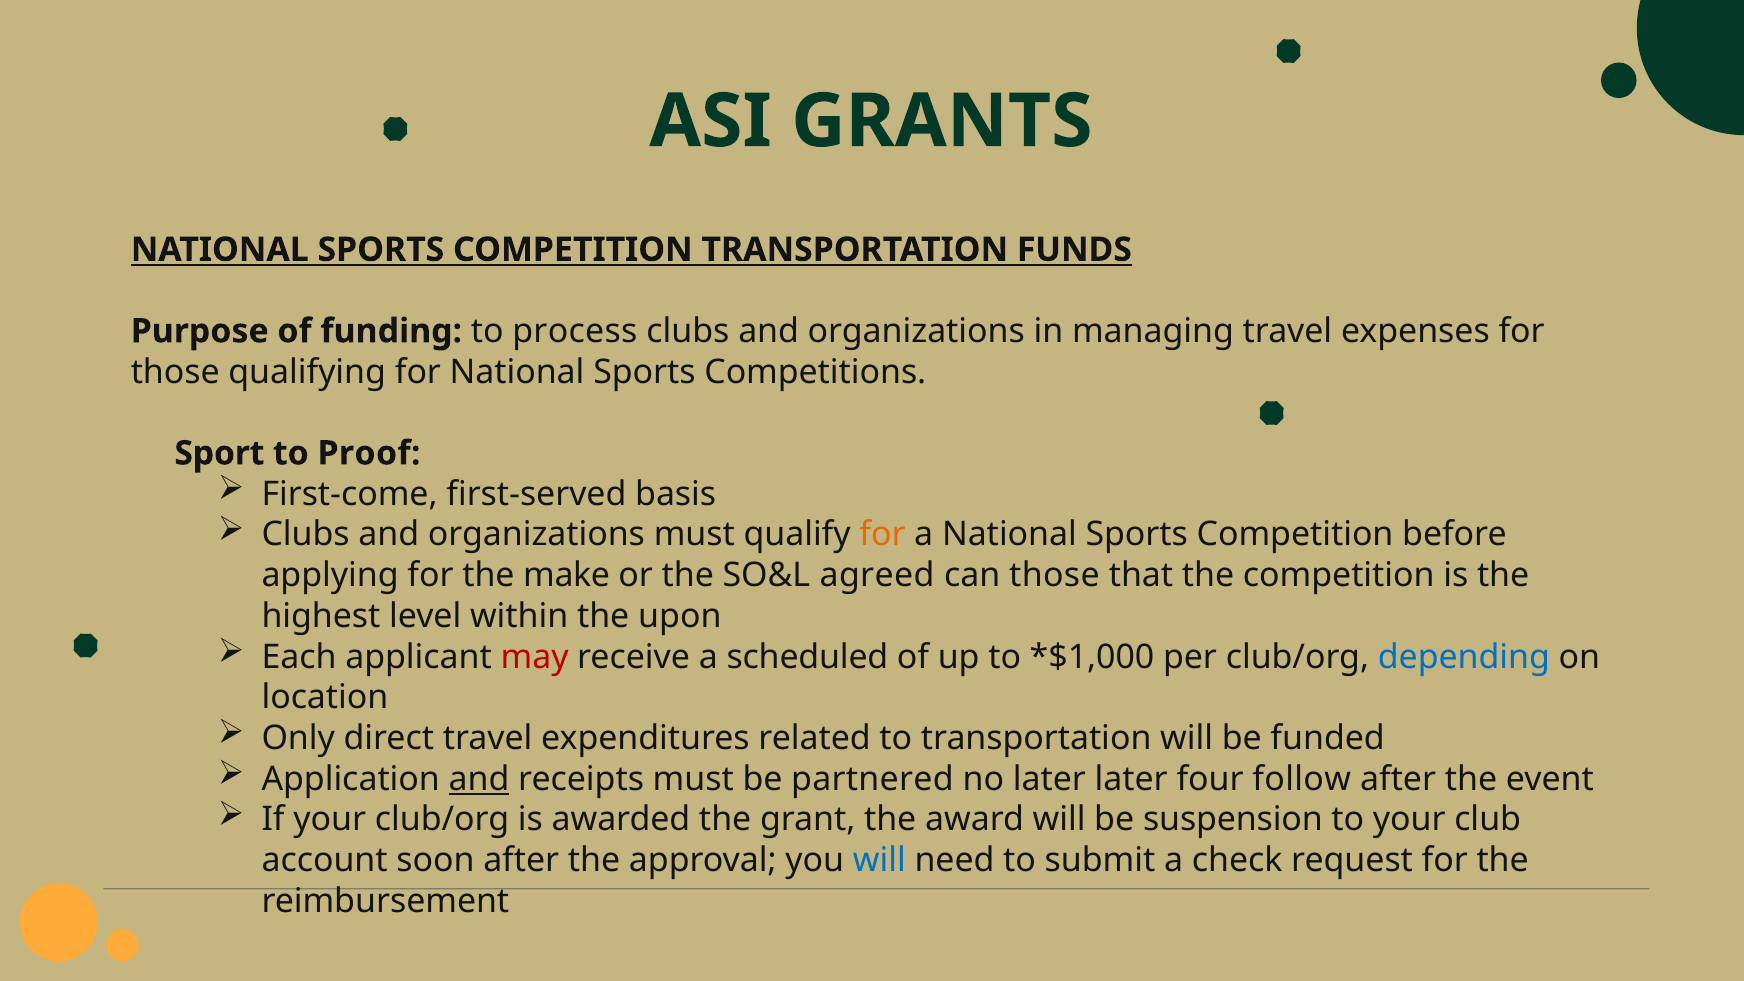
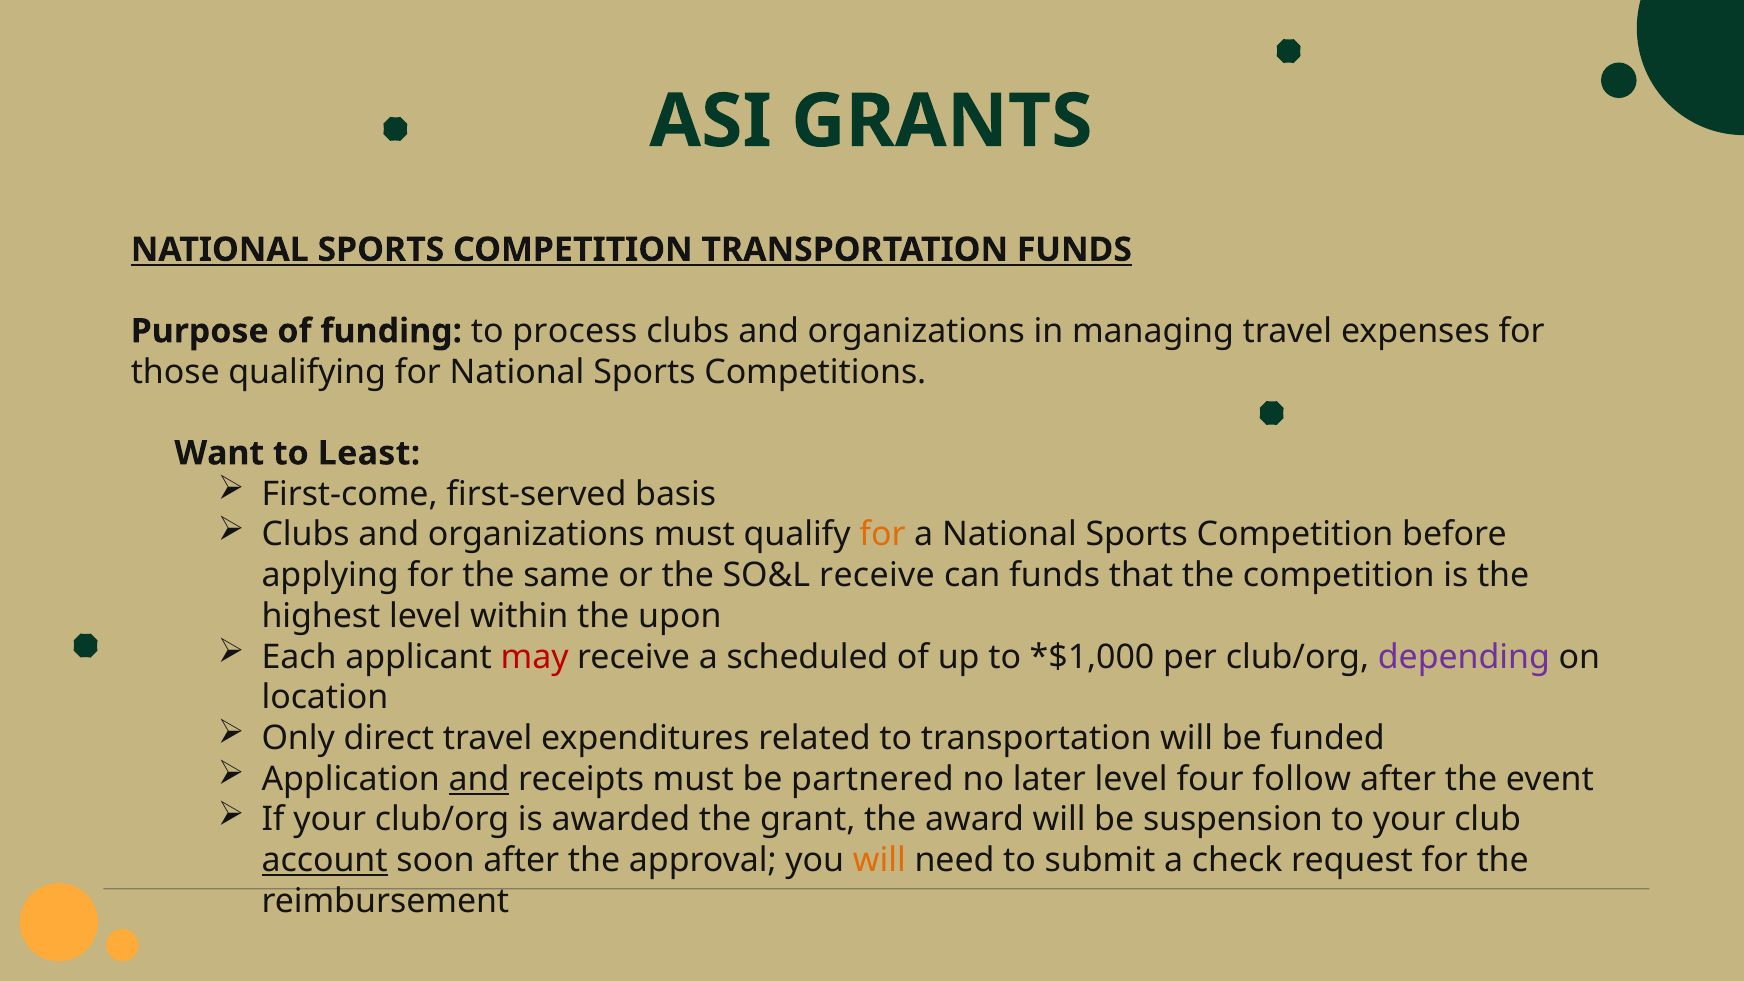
Sport: Sport -> Want
Proof: Proof -> Least
make: make -> same
SO&L agreed: agreed -> receive
can those: those -> funds
depending colour: blue -> purple
later later: later -> level
account underline: none -> present
will at (879, 860) colour: blue -> orange
